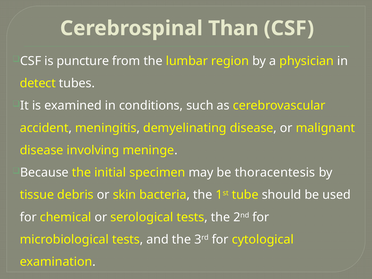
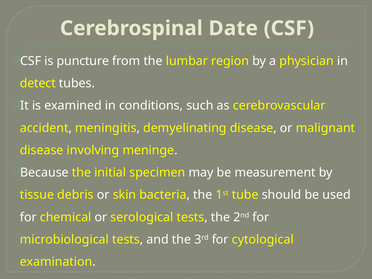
Than: Than -> Date
thoracentesis: thoracentesis -> measurement
